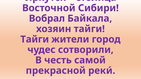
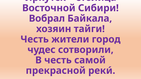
Тайги at (35, 39): Тайги -> Честь
